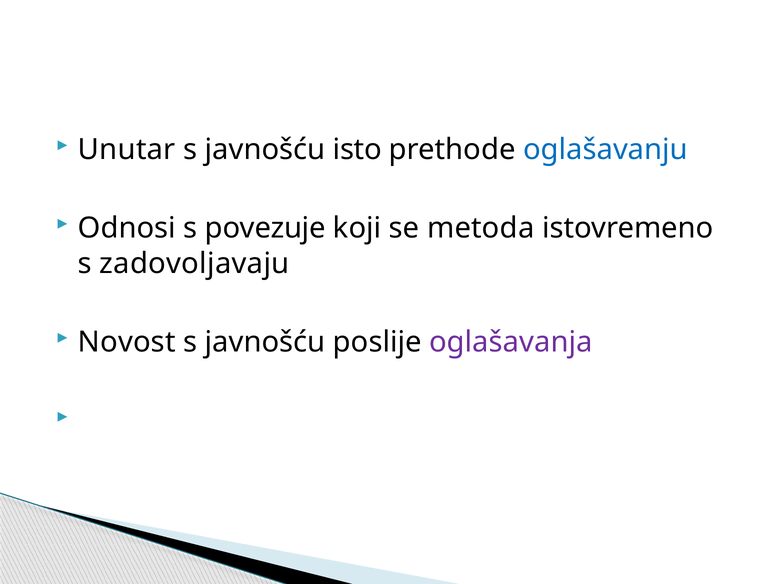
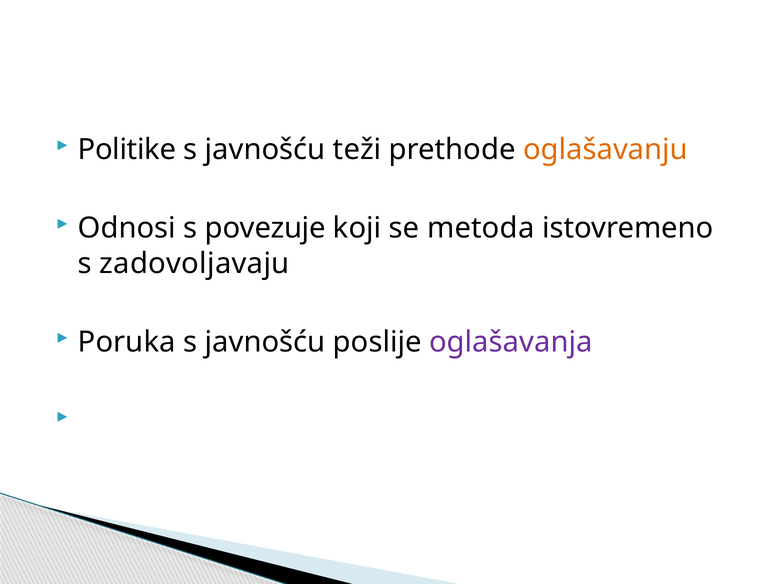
Unutar: Unutar -> Politike
isto: isto -> teži
oglašavanju colour: blue -> orange
Novost: Novost -> Poruka
